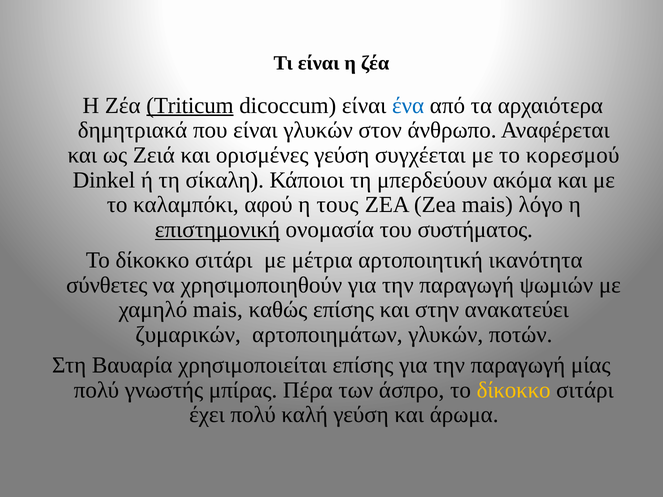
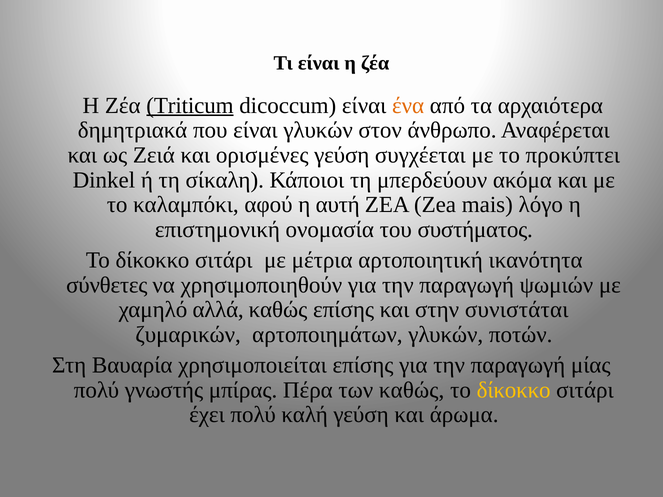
ένα colour: blue -> orange
κορεσμού: κορεσμού -> προκύπτει
τους: τους -> αυτή
επιστημονική underline: present -> none
χαμηλό mais: mais -> αλλά
ανακατεύει: ανακατεύει -> συνιστάται
των άσπρο: άσπρο -> καθώς
